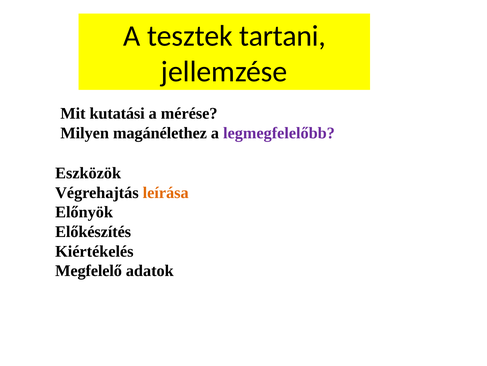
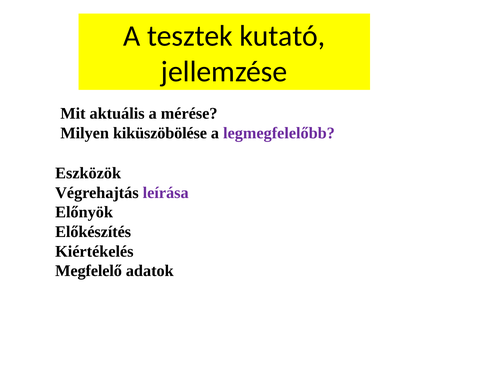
tartani: tartani -> kutató
kutatási: kutatási -> aktuális
magánélethez: magánélethez -> kiküszöbölése
leírása colour: orange -> purple
